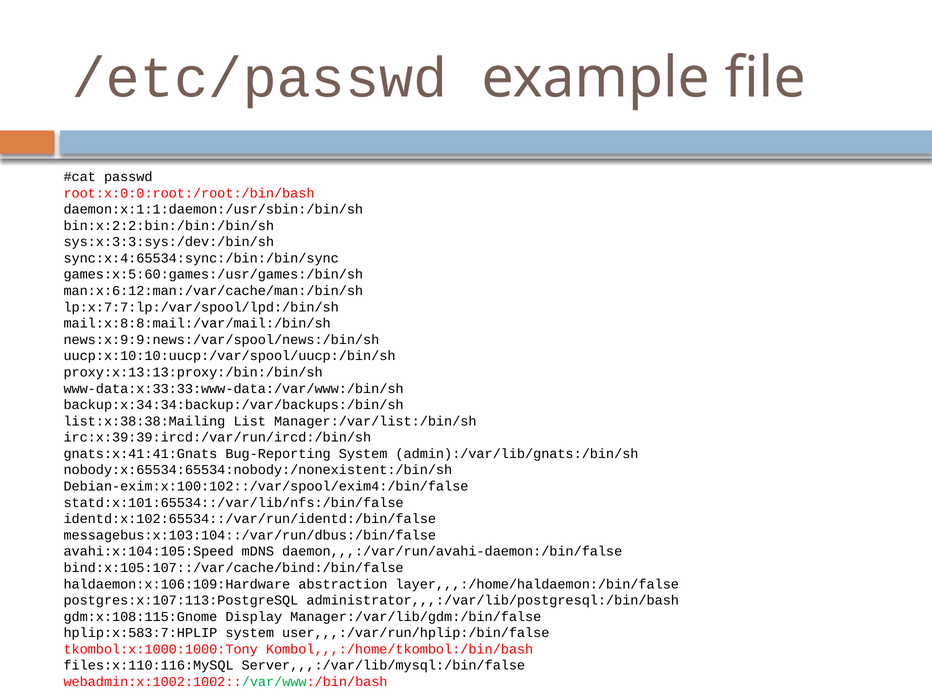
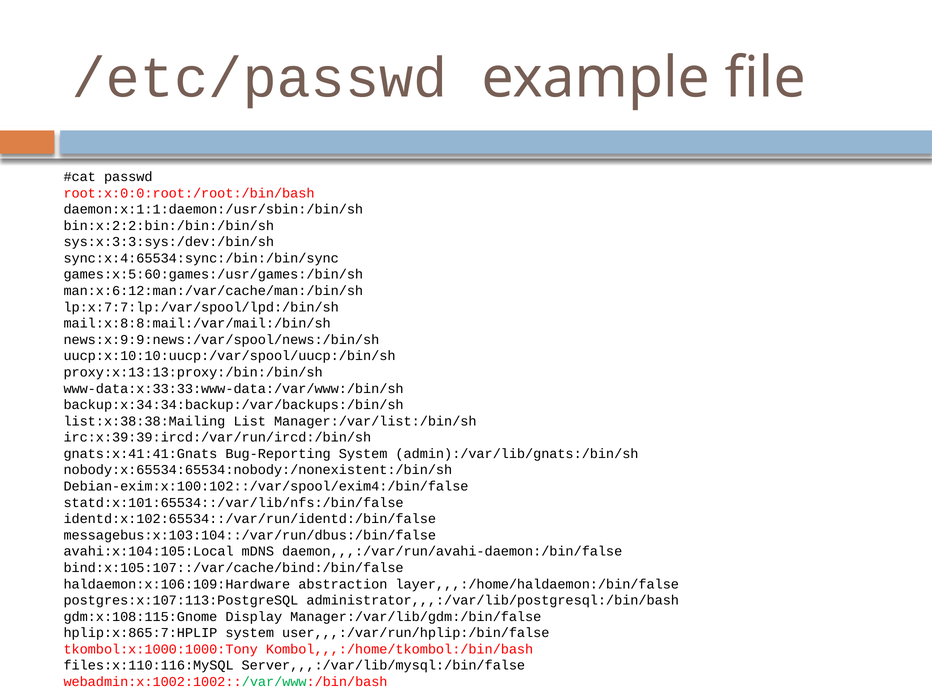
avahi:x:104:105:Speed: avahi:x:104:105:Speed -> avahi:x:104:105:Local
hplip:x:583:7:HPLIP: hplip:x:583:7:HPLIP -> hplip:x:865:7:HPLIP
